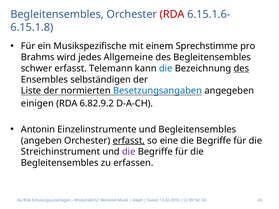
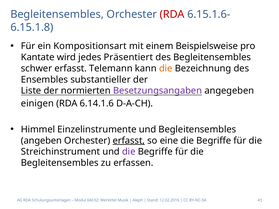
Musikspezifische: Musikspezifische -> Kompositionsart
Sprechstimme: Sprechstimme -> Beispielsweise
Brahms: Brahms -> Kantate
Allgemeine: Allgemeine -> Präsentiert
die at (166, 68) colour: blue -> orange
des at (241, 68) underline: present -> none
selbständigen: selbständigen -> substantieller
Besetzungsangaben colour: blue -> purple
6.82.9.2: 6.82.9.2 -> 6.14.1.6
Antonin: Antonin -> Himmel
